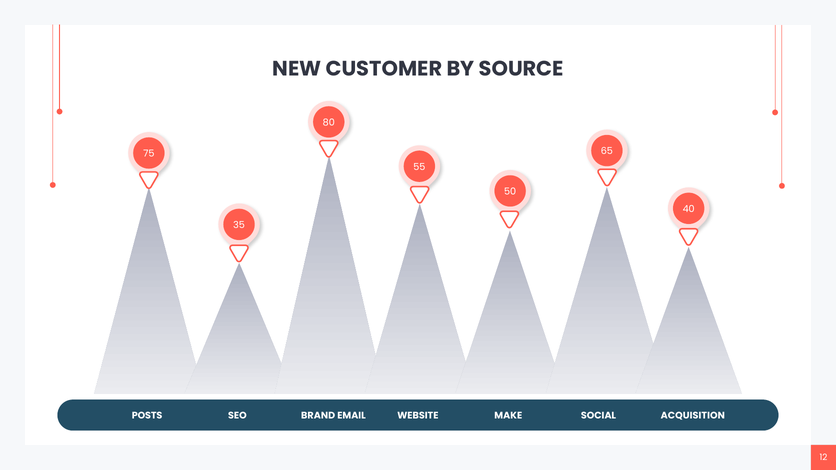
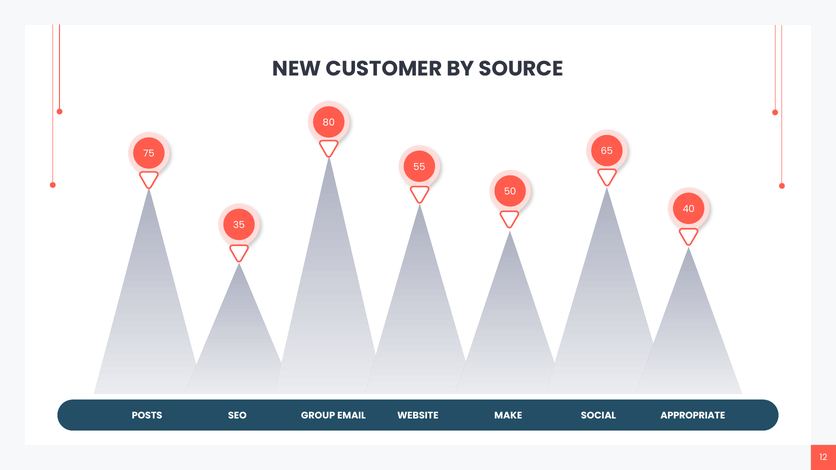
BRAND: BRAND -> GROUP
ACQUISITION: ACQUISITION -> APPROPRIATE
